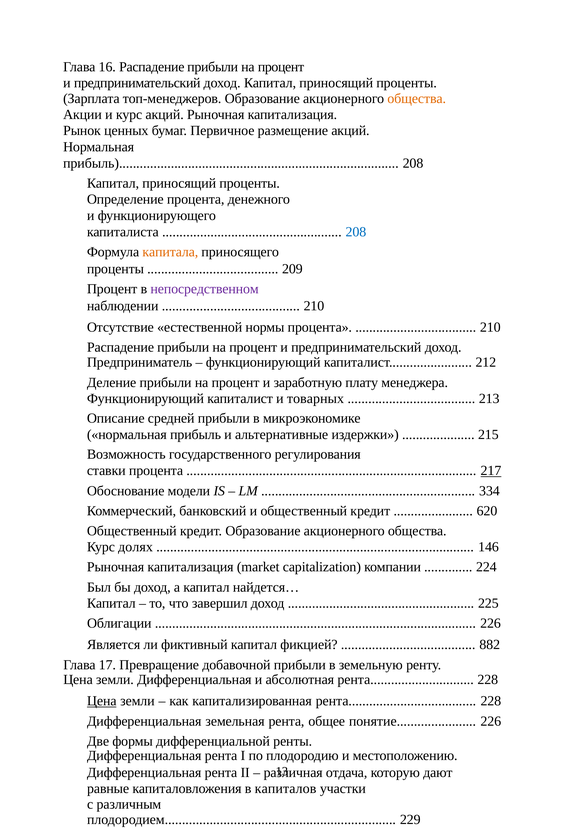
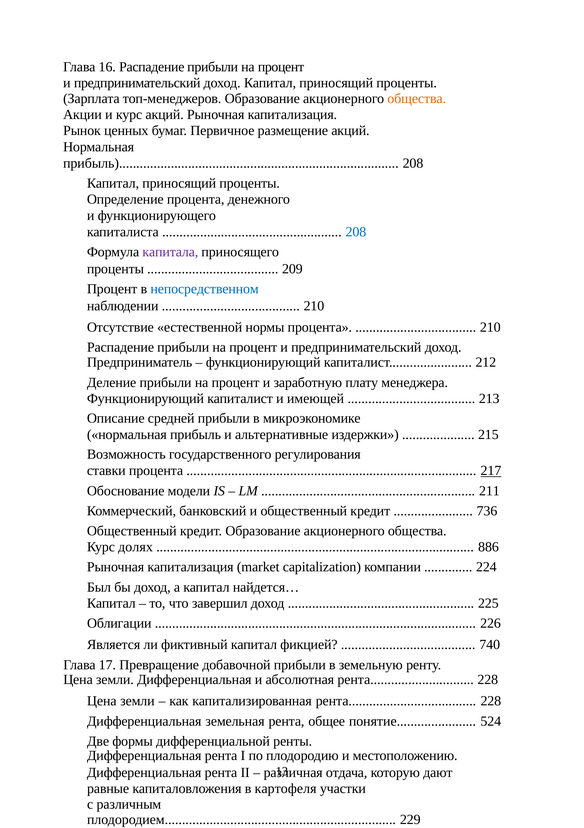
капитала colour: orange -> purple
непосредственном colour: purple -> blue
товарных: товарных -> имеющей
334: 334 -> 211
620: 620 -> 736
146: 146 -> 886
882: 882 -> 740
Цена at (102, 701) underline: present -> none
понятие 226: 226 -> 524
капиталов: капиталов -> картофеля
